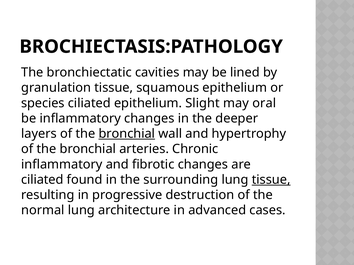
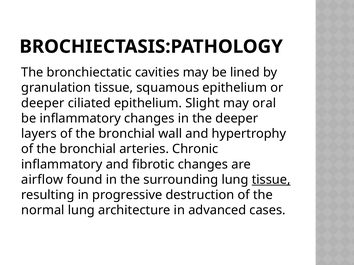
species at (43, 103): species -> deeper
bronchial at (127, 134) underline: present -> none
ciliated at (42, 180): ciliated -> airflow
